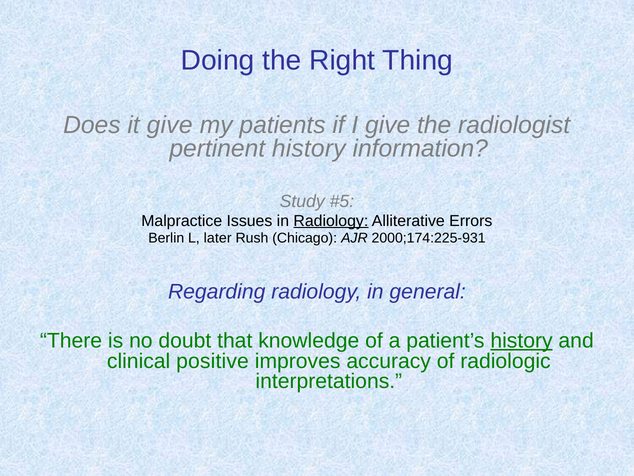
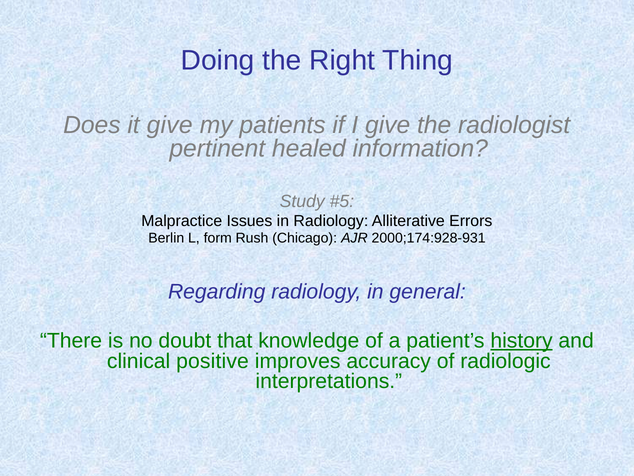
pertinent history: history -> healed
Radiology at (331, 221) underline: present -> none
later: later -> form
2000;174:225-931: 2000;174:225-931 -> 2000;174:928-931
